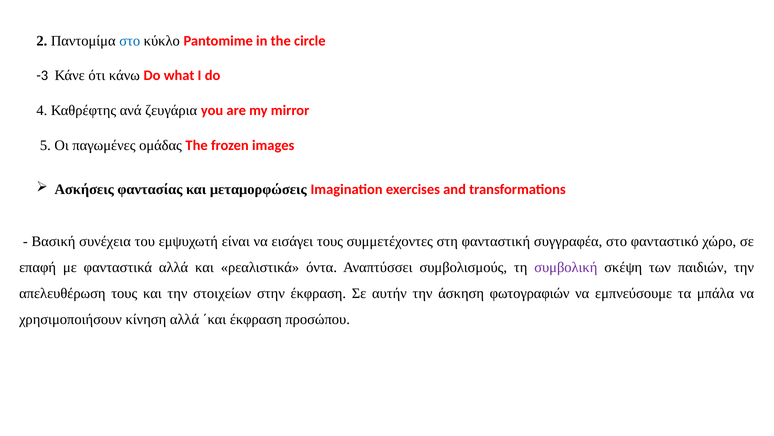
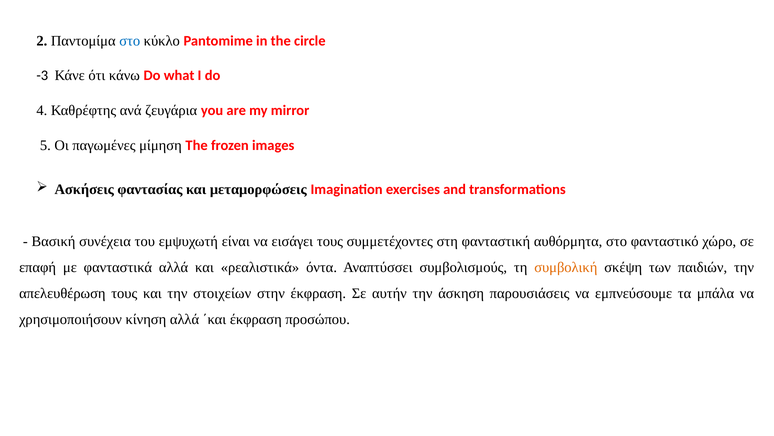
ομάδας: ομάδας -> μίμηση
συγγραφέα: συγγραφέα -> αυθόρμητα
συμβολική colour: purple -> orange
φωτογραφιών: φωτογραφιών -> παρουσιάσεις
